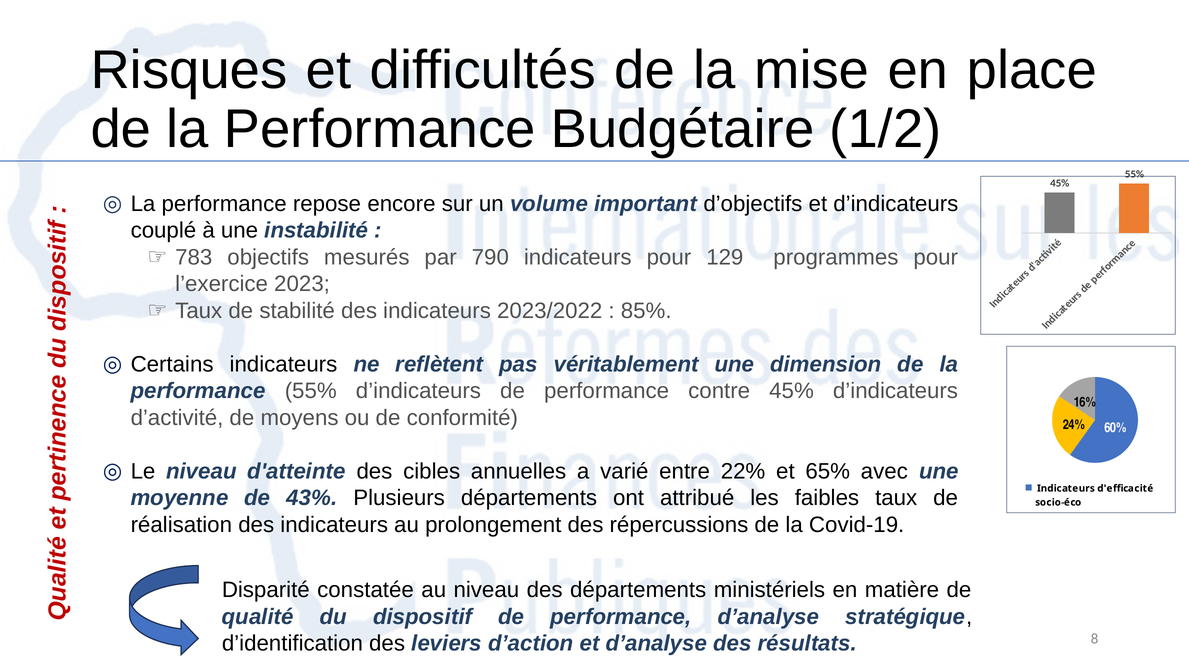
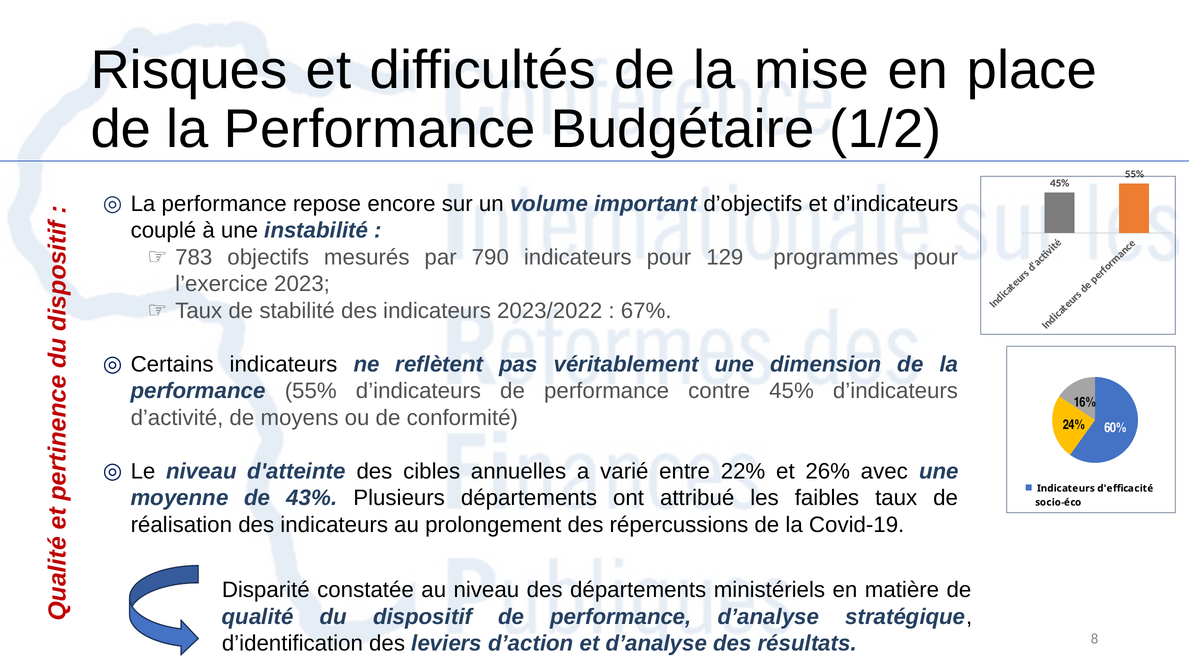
85%: 85% -> 67%
65%: 65% -> 26%
